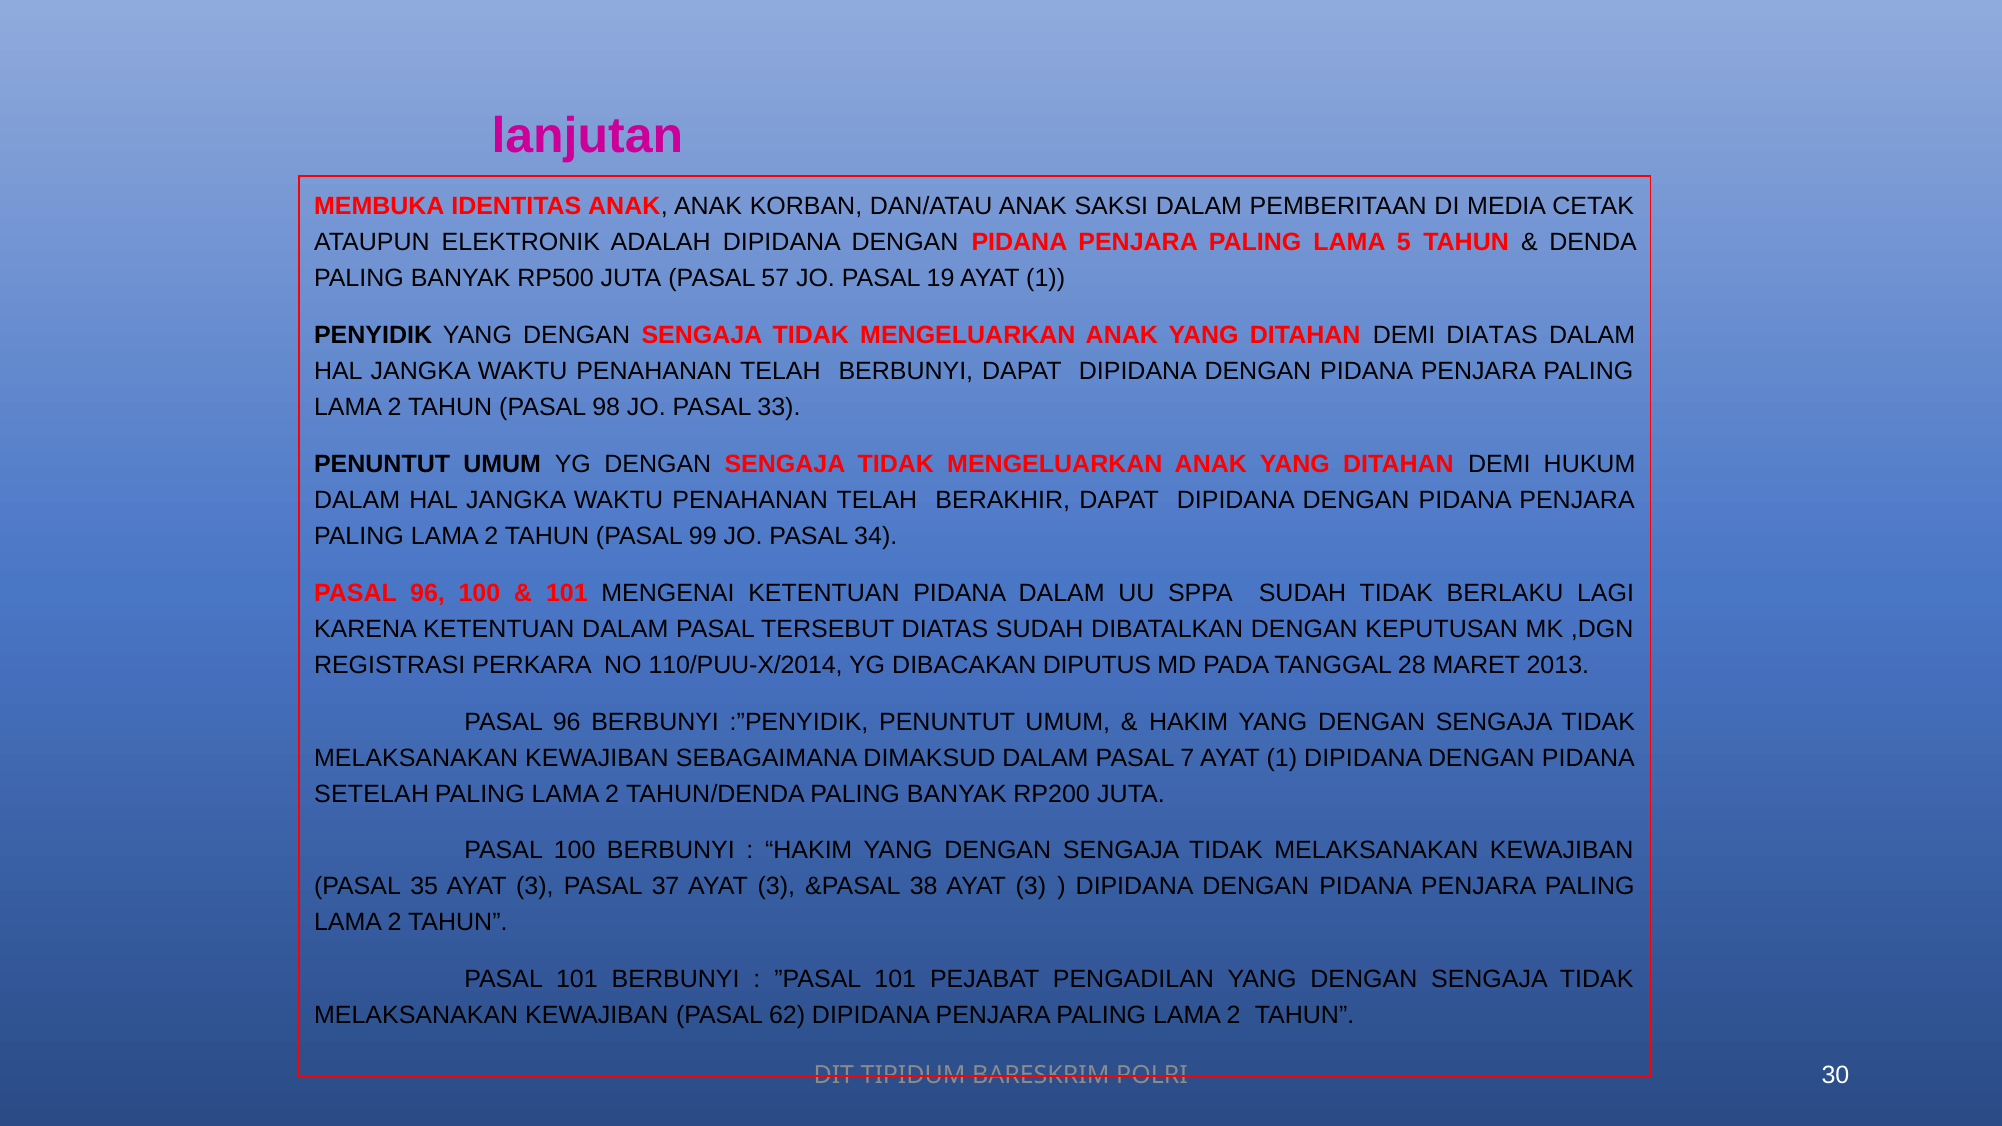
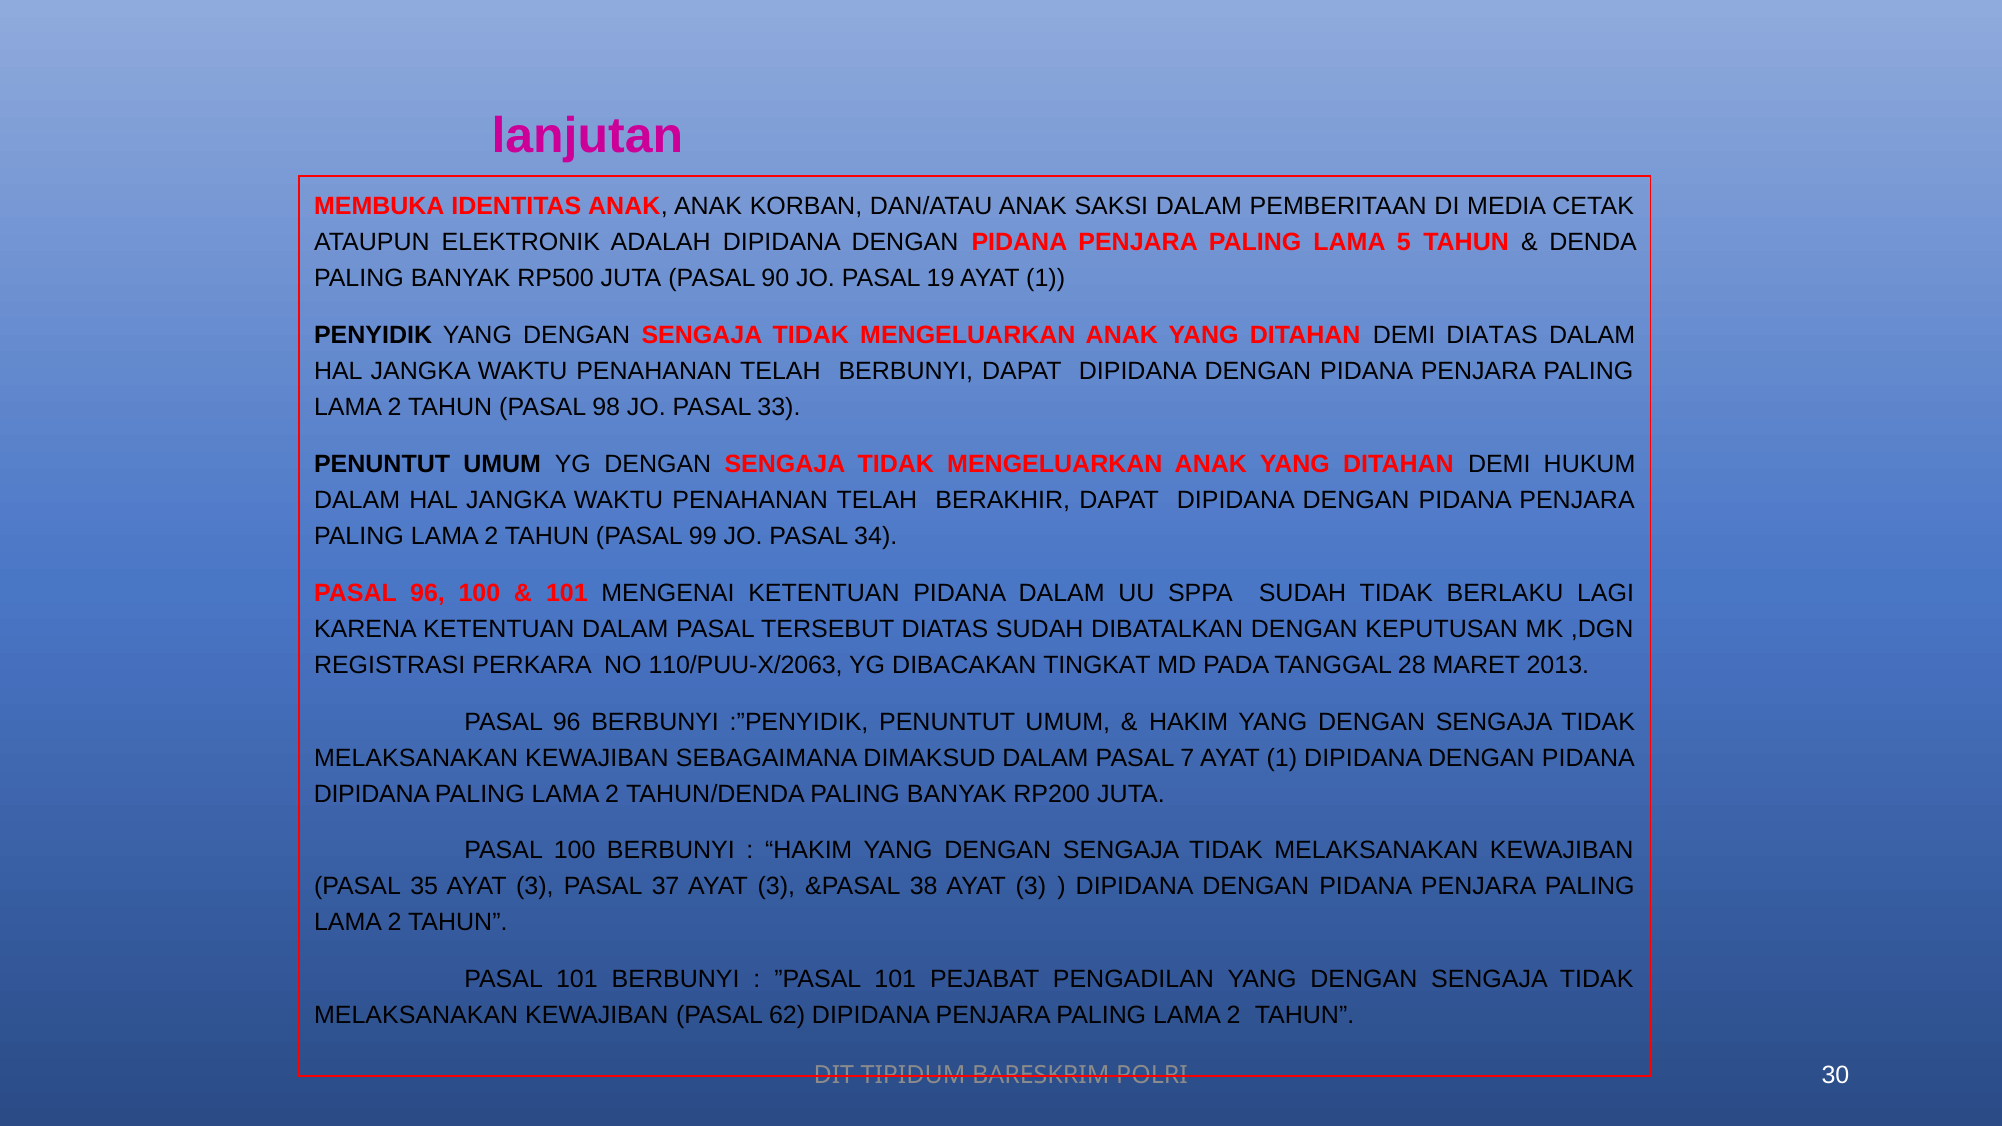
57: 57 -> 90
110/PUU-X/2014: 110/PUU-X/2014 -> 110/PUU-X/2063
DIPUTUS: DIPUTUS -> TINGKAT
SETELAH at (372, 794): SETELAH -> DIPIDANA
